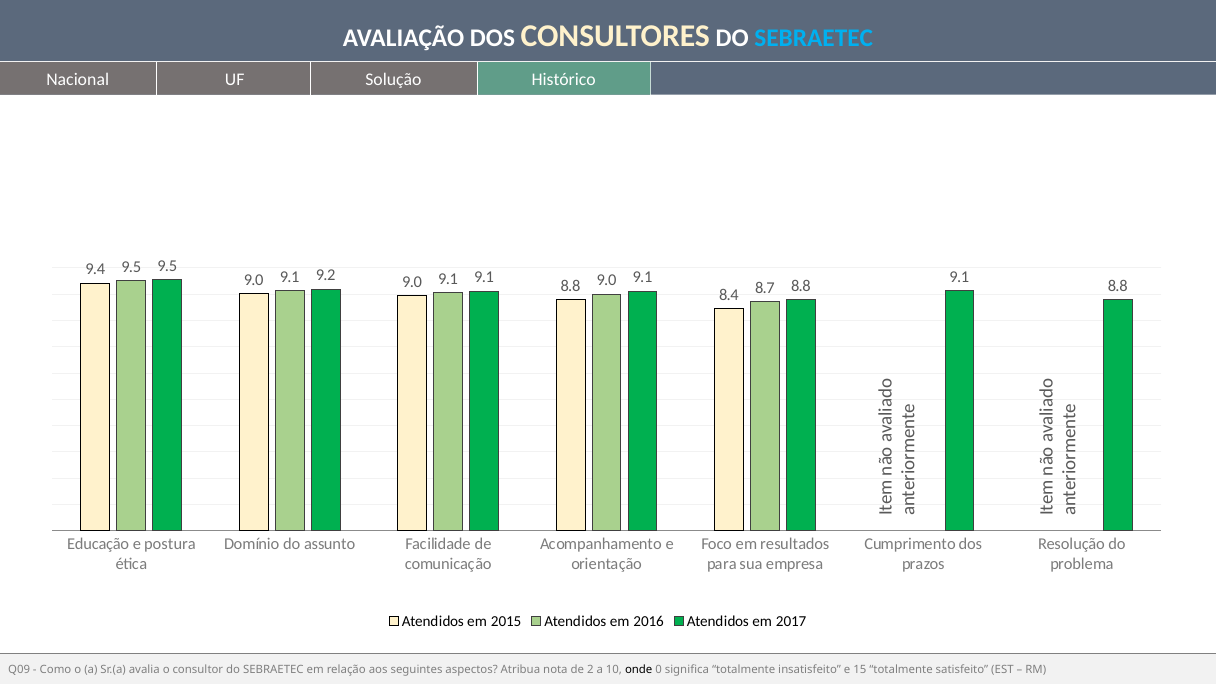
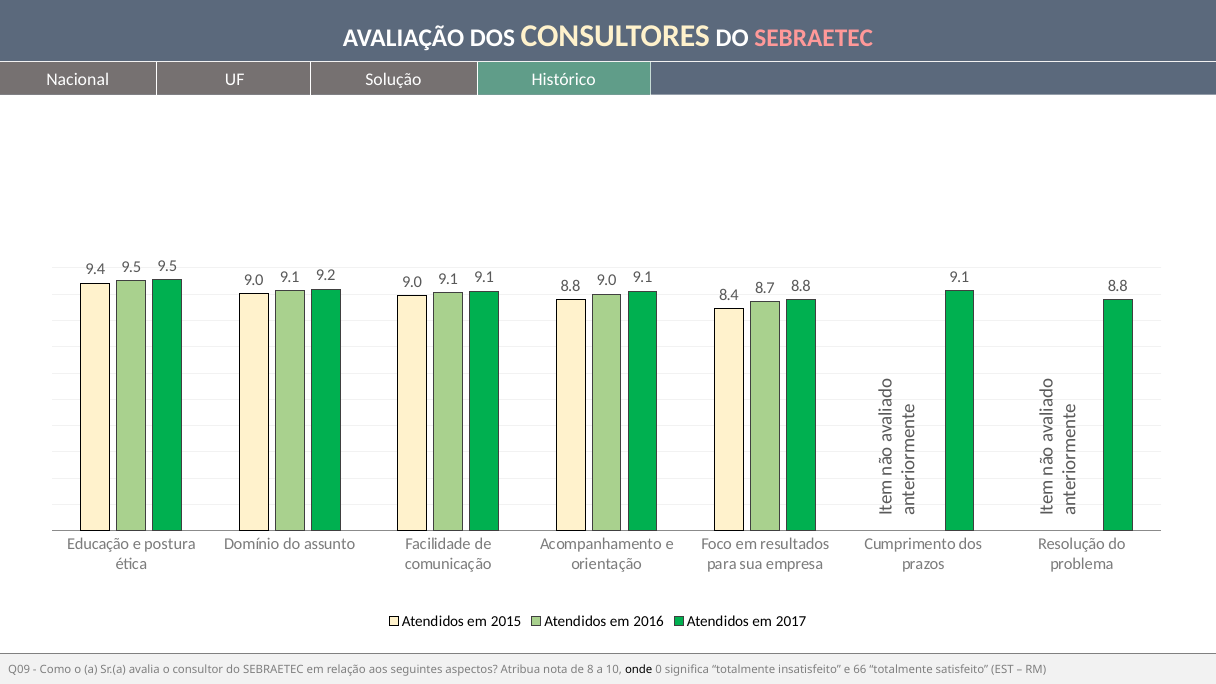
SEBRAETEC at (814, 38) colour: light blue -> pink
2: 2 -> 8
15: 15 -> 66
